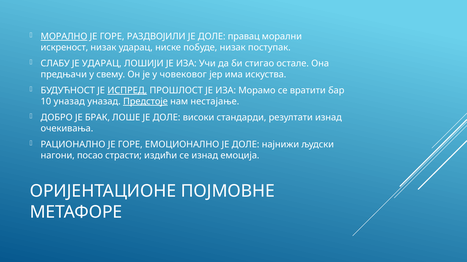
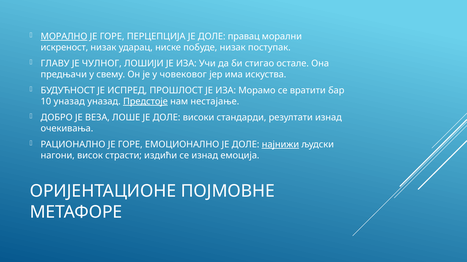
РАЗДВОЈИЛИ: РАЗДВОЈИЛИ -> ПЕРЦЕПЦИЈА
СЛАБУ: СЛАБУ -> ГЛАВУ
ЈЕ УДАРАЦ: УДАРАЦ -> ЧУЛНОГ
ИСПРЕД underline: present -> none
БРАК: БРАК -> ВЕЗА
најнижи underline: none -> present
посао: посао -> висок
